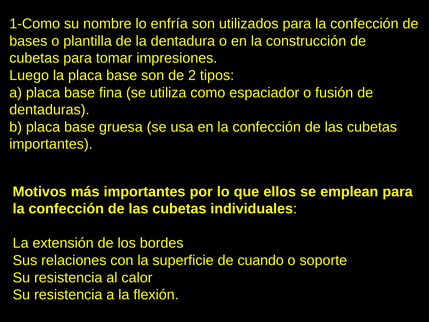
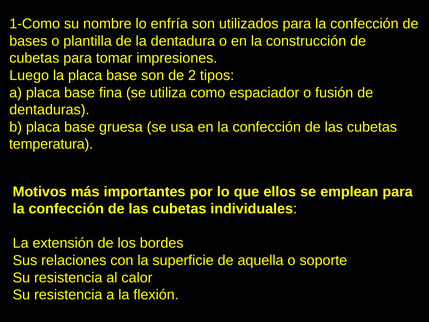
importantes at (51, 144): importantes -> temperatura
cuando: cuando -> aquella
